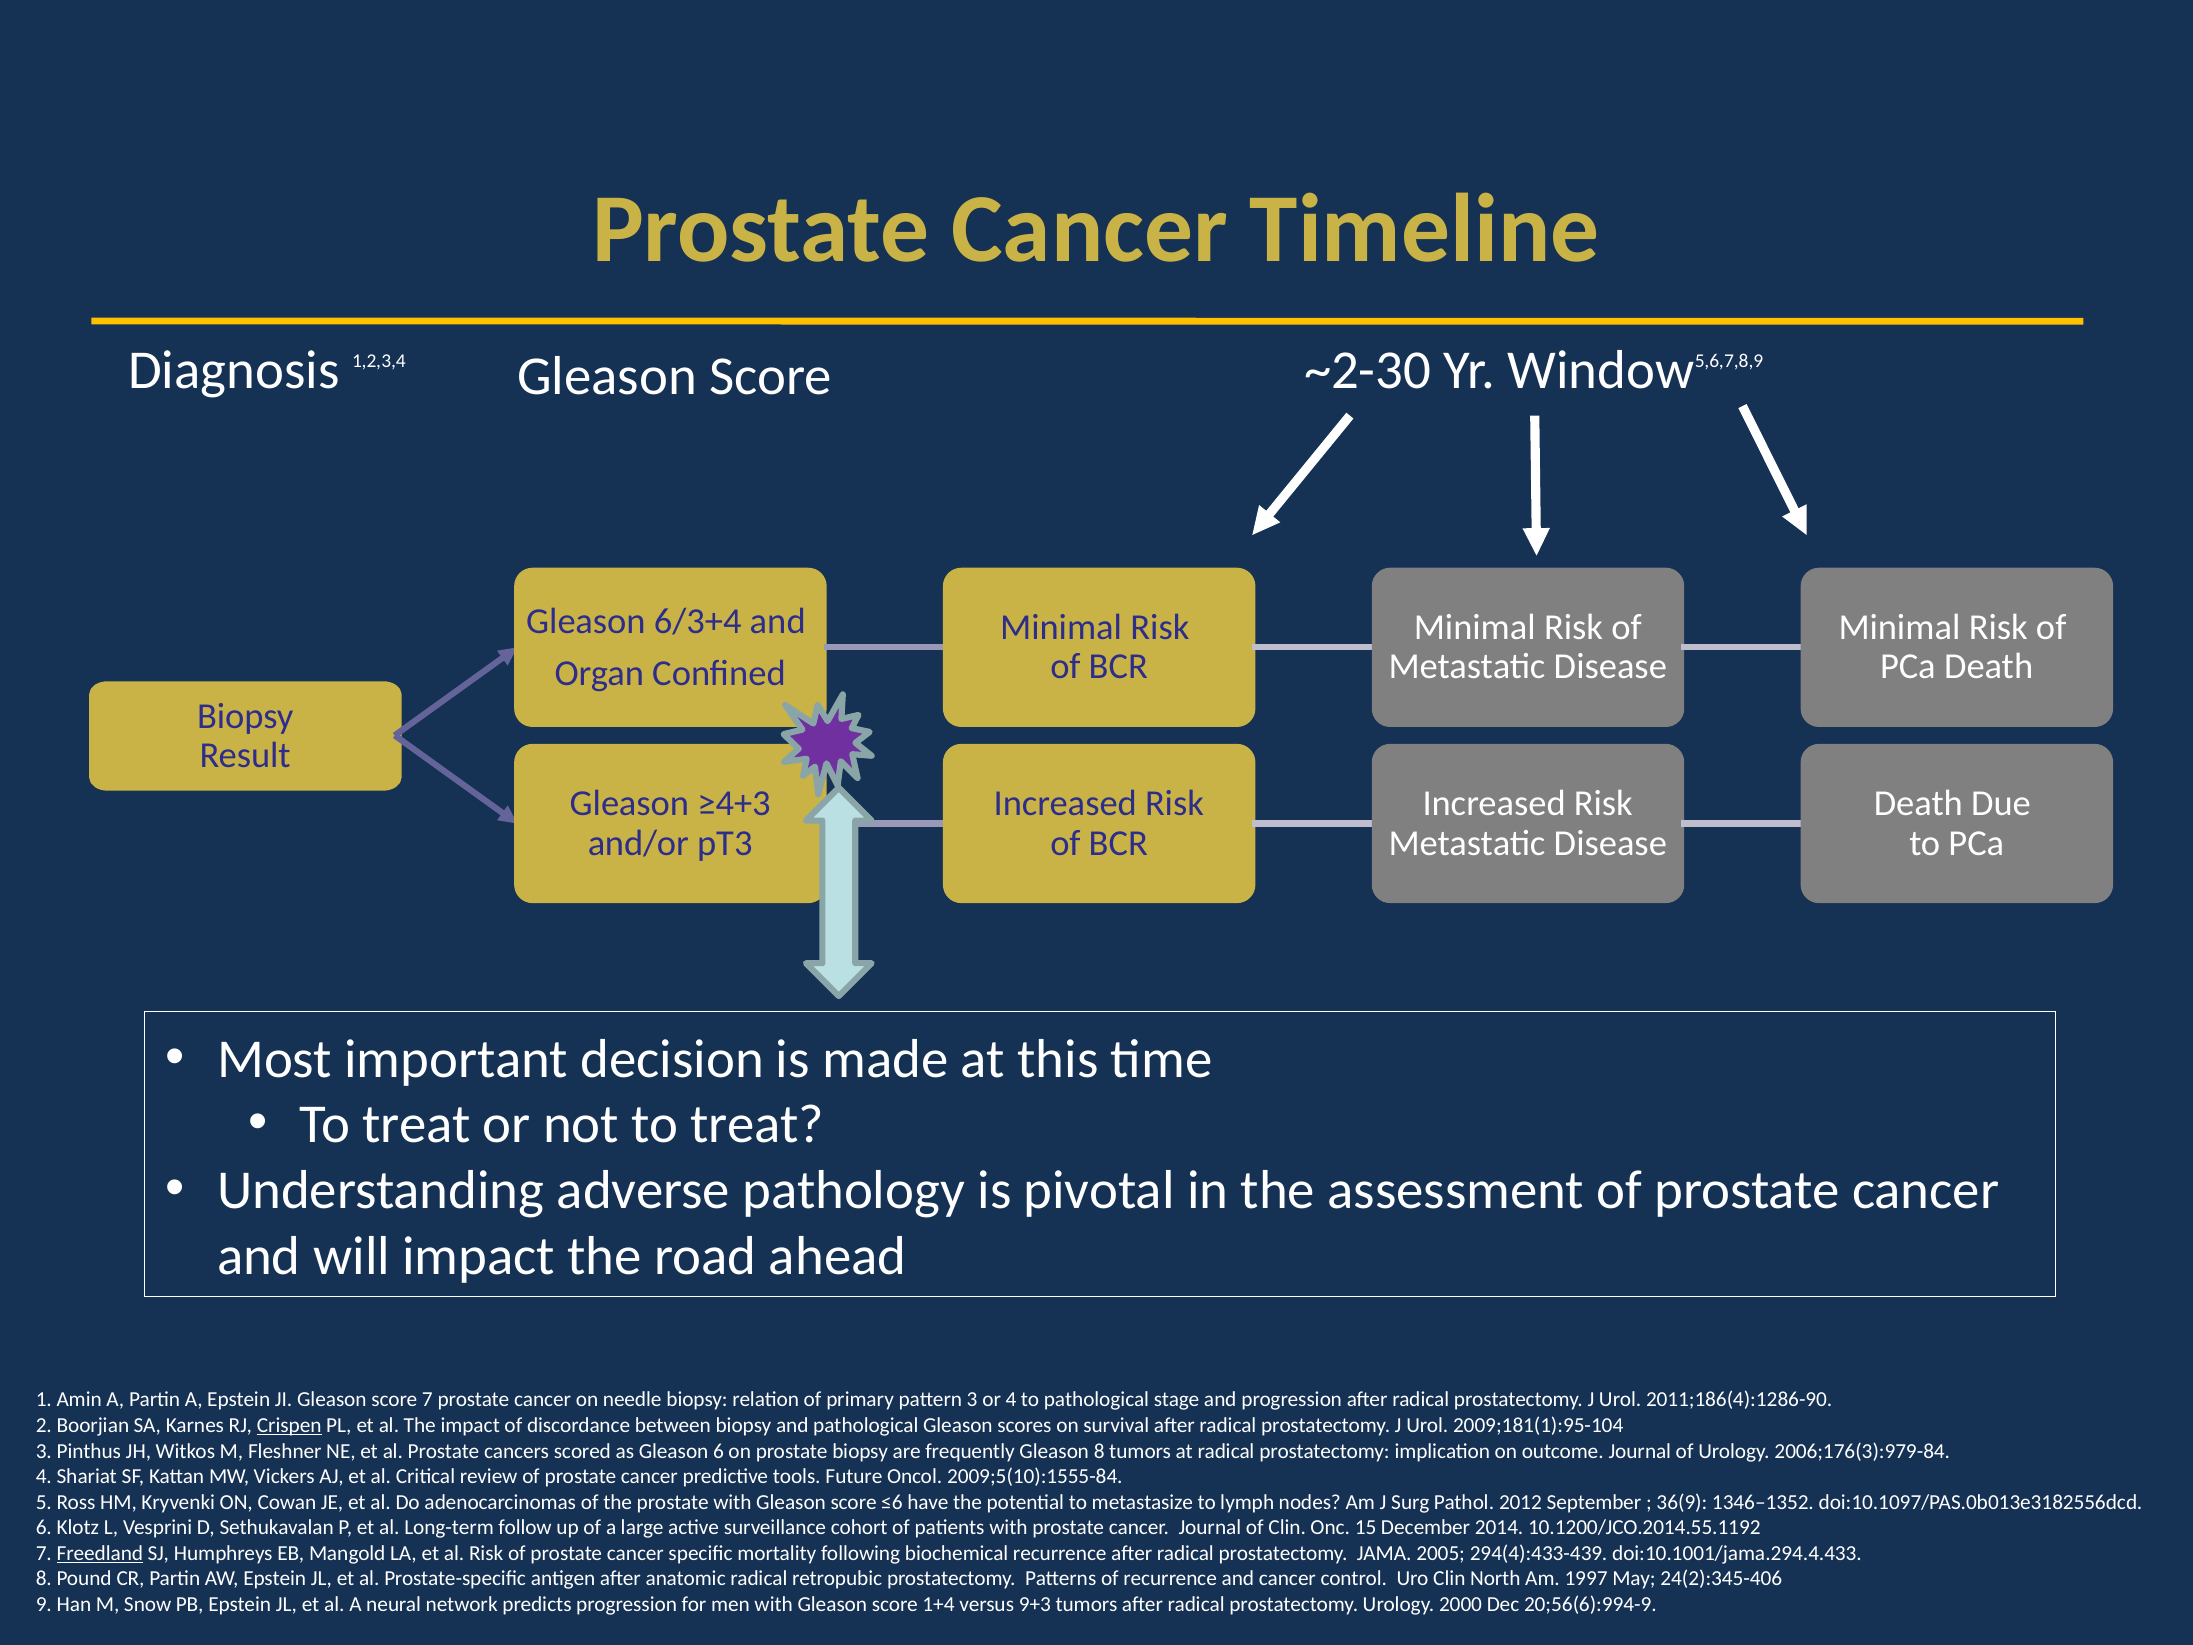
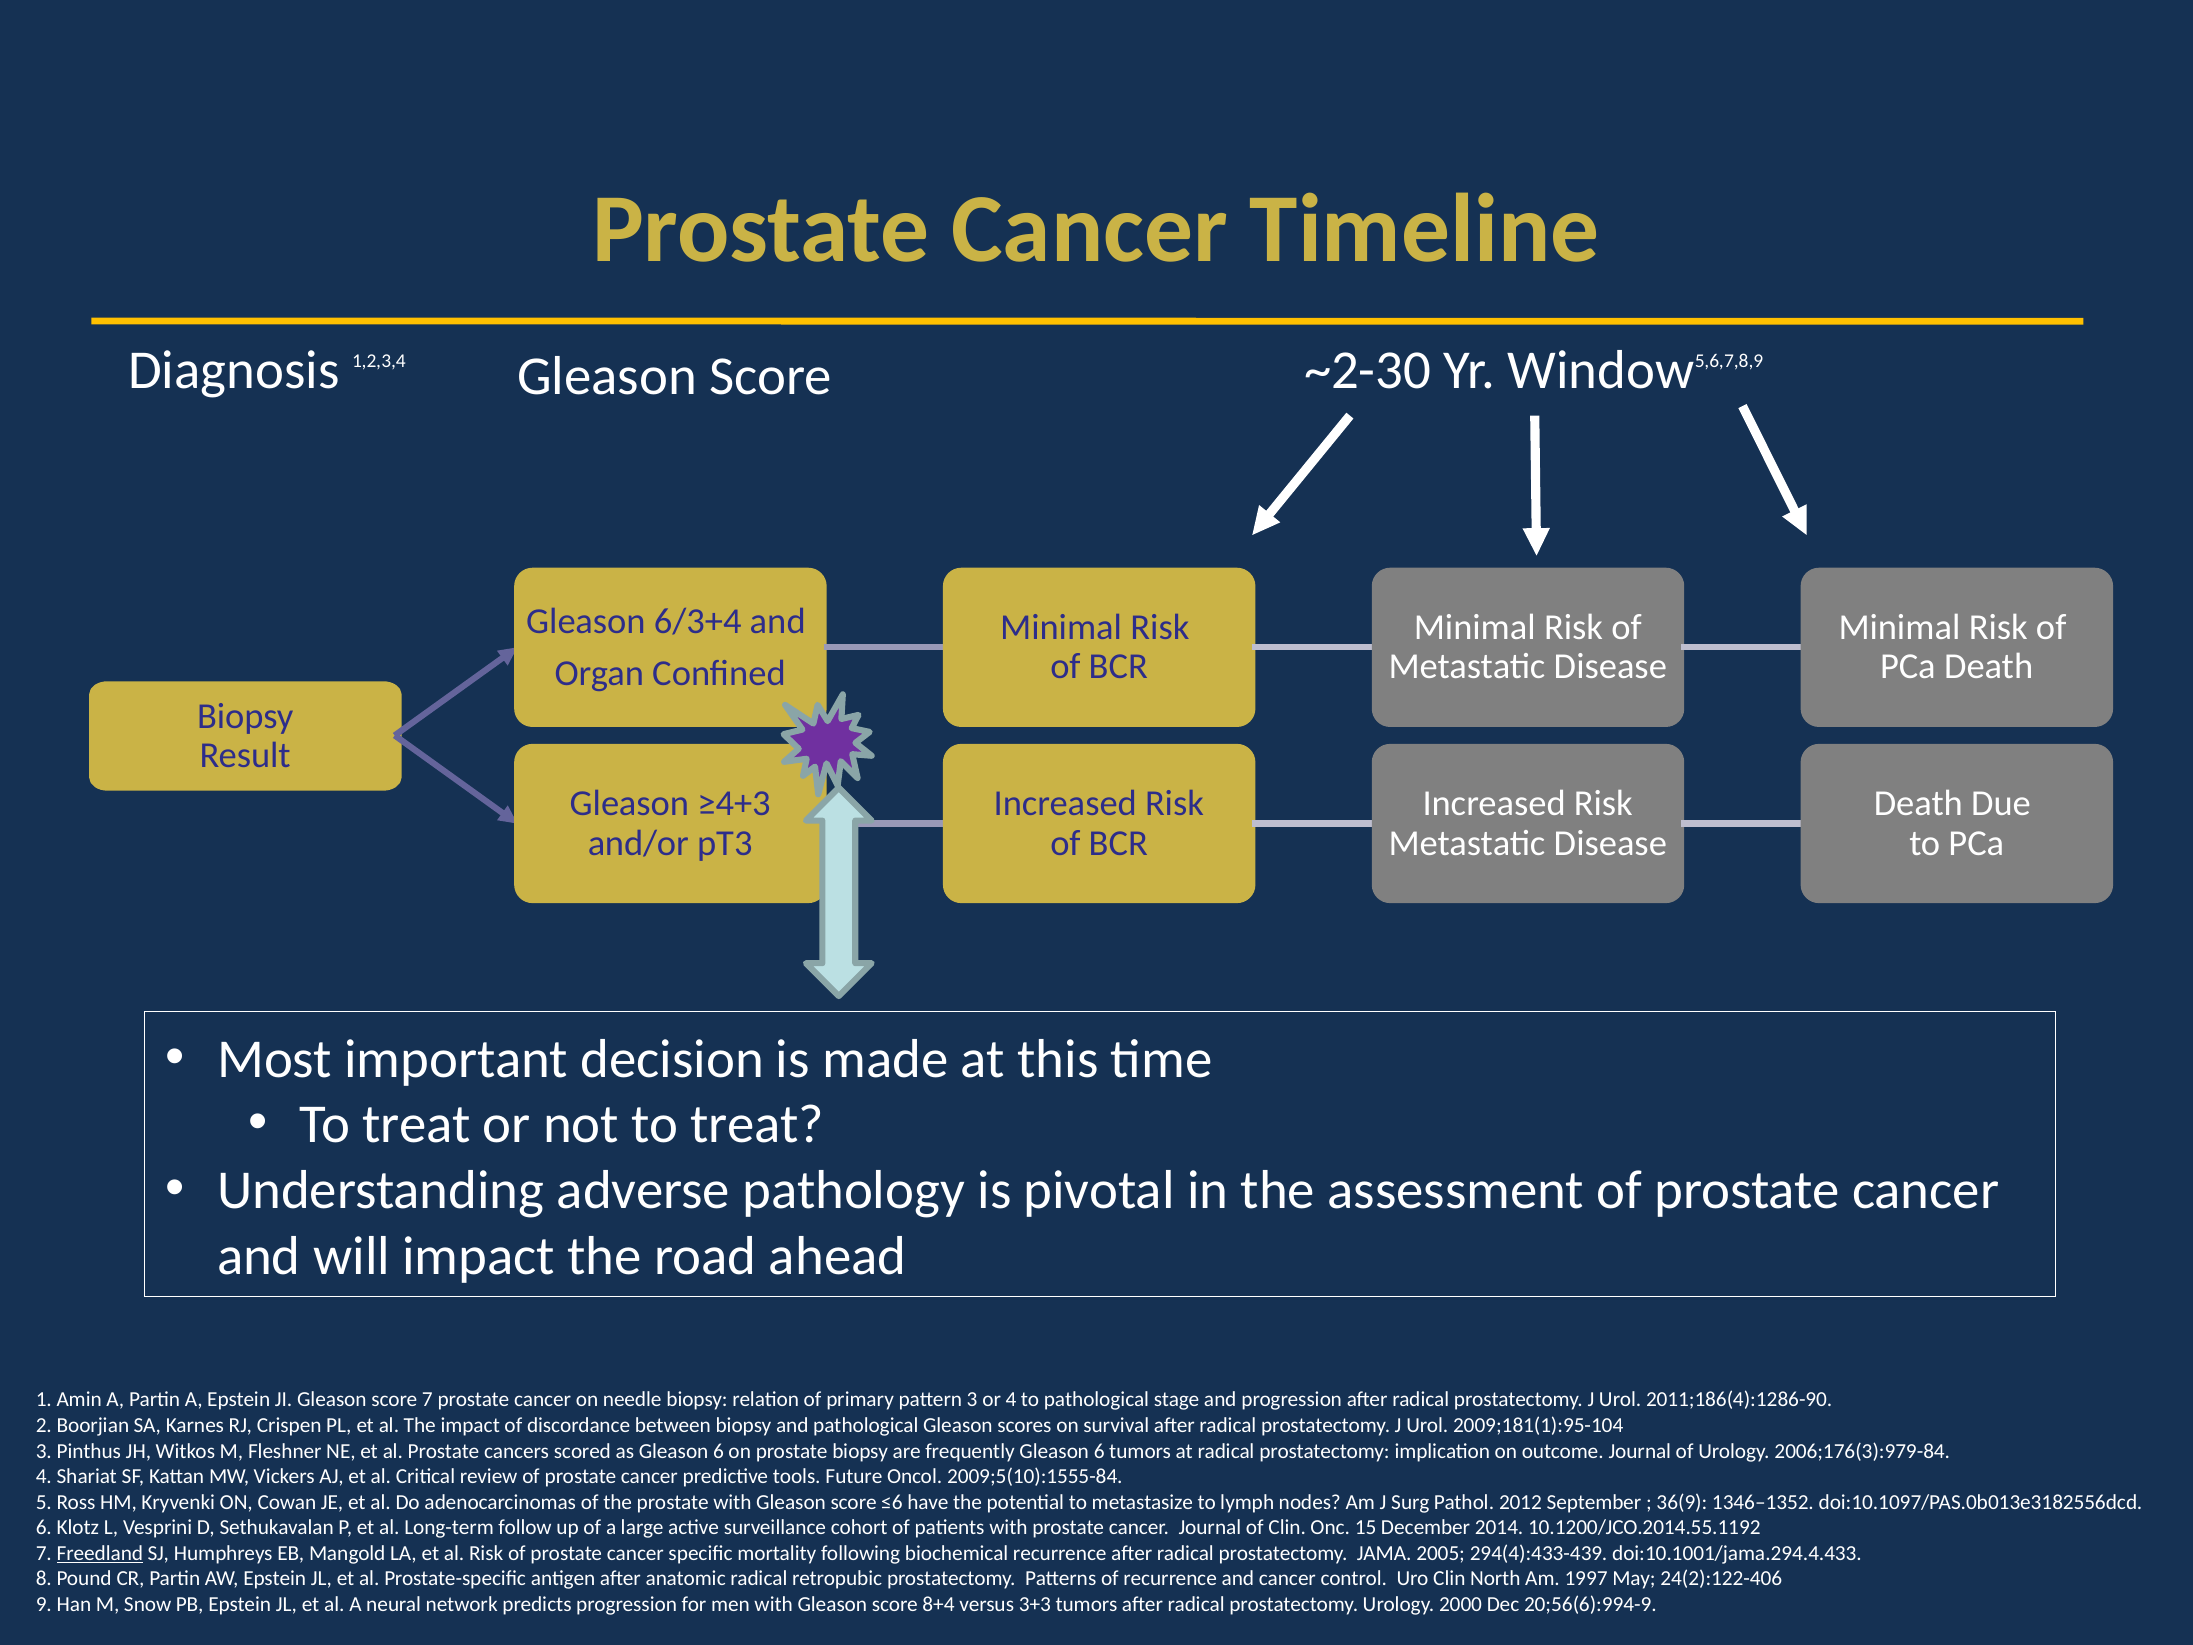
Crispen underline: present -> none
frequently Gleason 8: 8 -> 6
24(2):345-406: 24(2):345-406 -> 24(2):122-406
1+4: 1+4 -> 8+4
9+3: 9+3 -> 3+3
